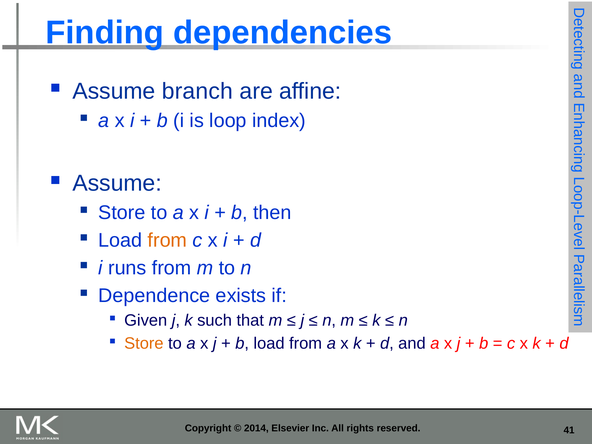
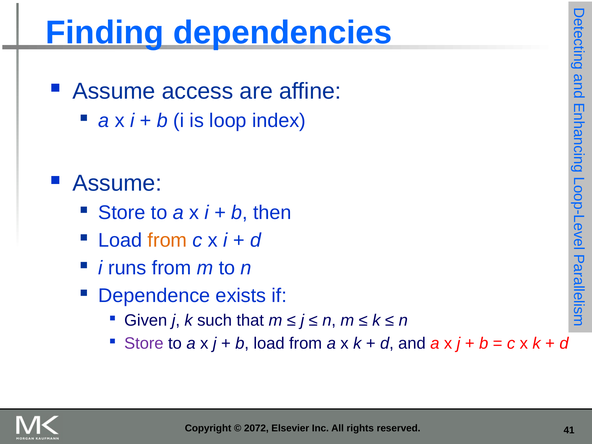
branch: branch -> access
Store at (144, 343) colour: orange -> purple
2014: 2014 -> 2072
